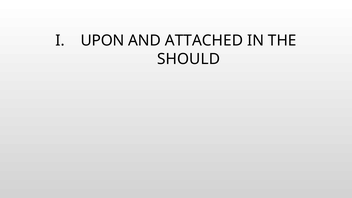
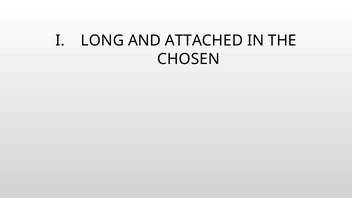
UPON: UPON -> LONG
SHOULD: SHOULD -> CHOSEN
